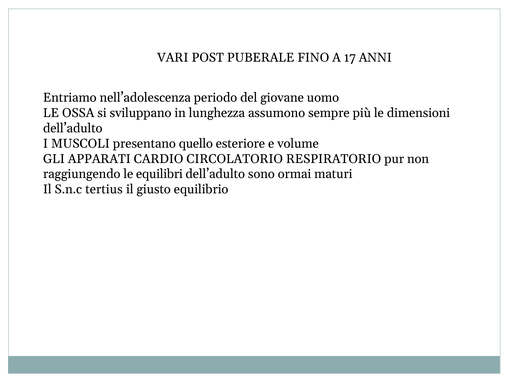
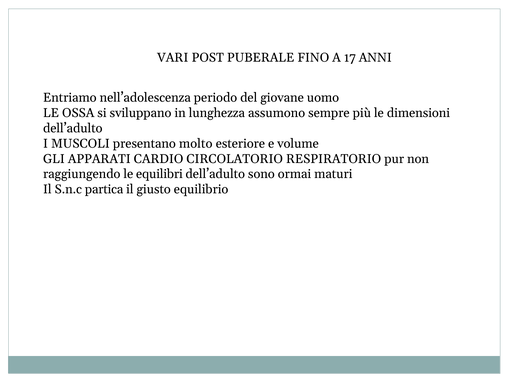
quello: quello -> molto
tertius: tertius -> partica
